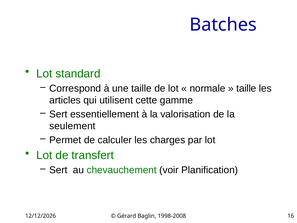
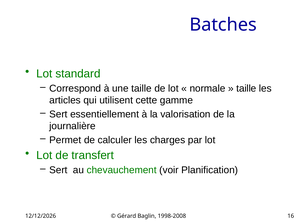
seulement: seulement -> journalière
